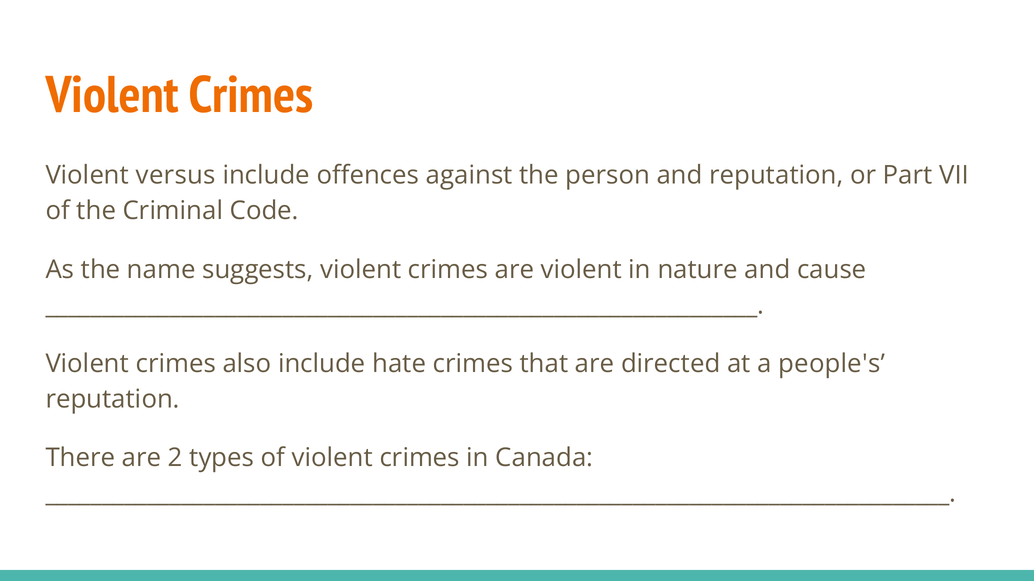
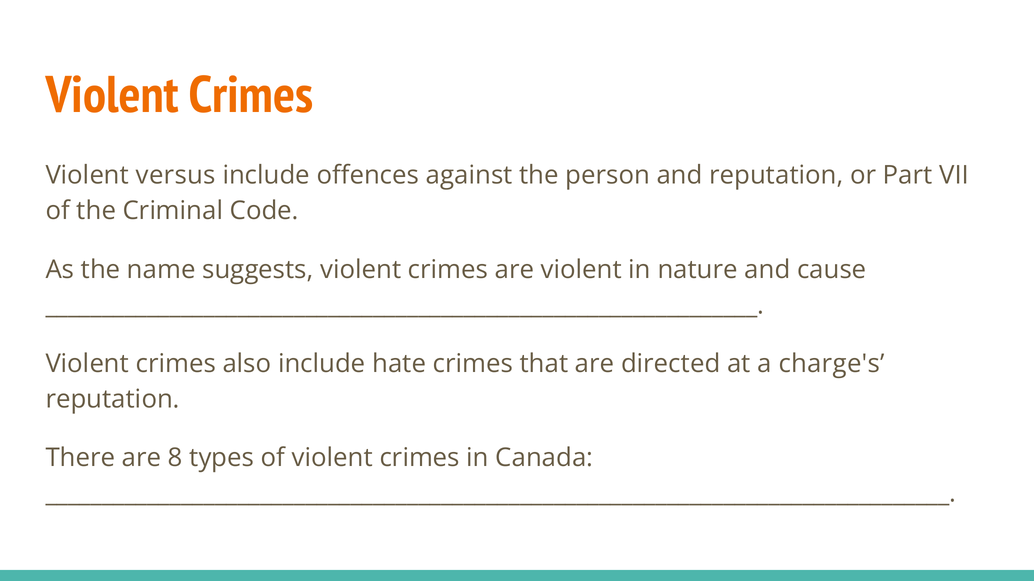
people's: people's -> charge's
2: 2 -> 8
